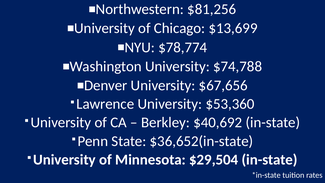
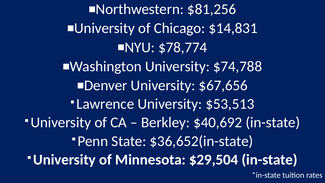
$13,699: $13,699 -> $14,831
$53,360: $53,360 -> $53,513
